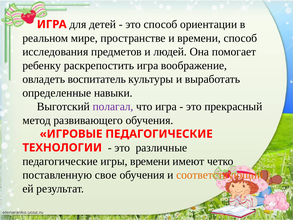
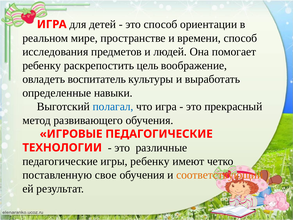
раскрепостить игра: игра -> цель
полагал colour: purple -> blue
игры времени: времени -> ребенку
